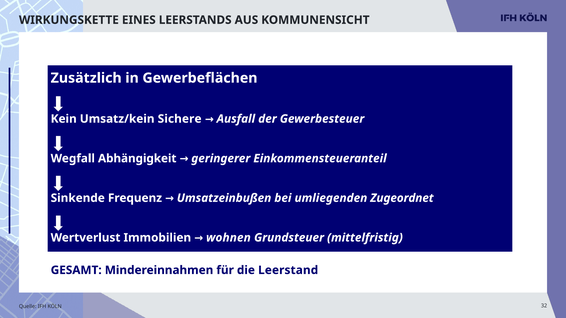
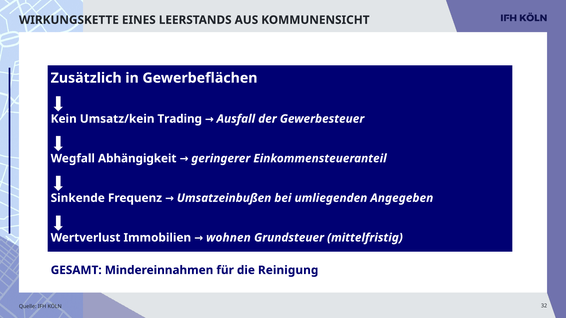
Sichere: Sichere -> Trading
Zugeordnet: Zugeordnet -> Angegeben
Leerstand: Leerstand -> Reinigung
